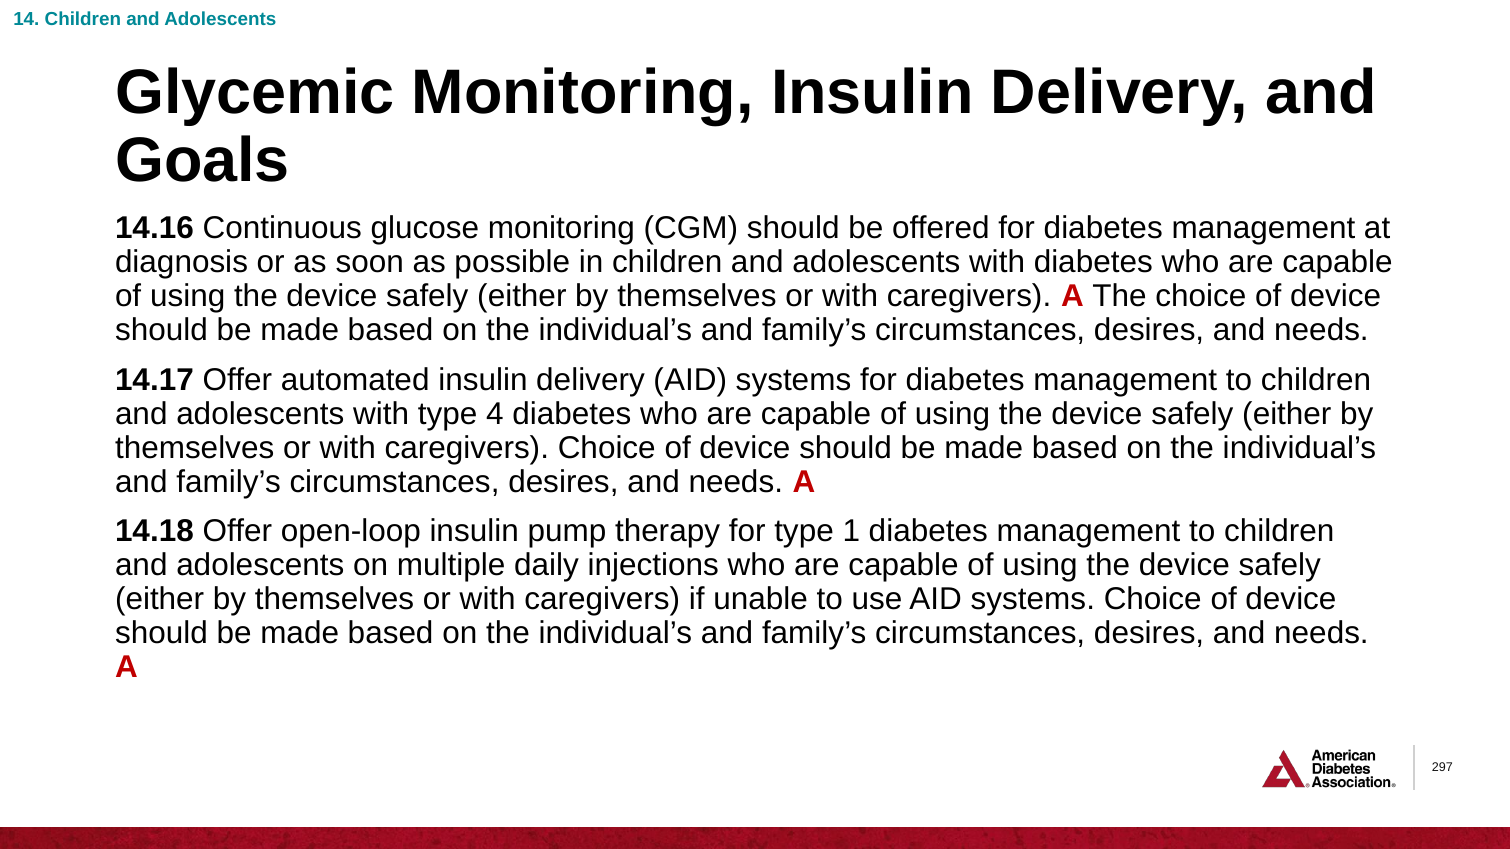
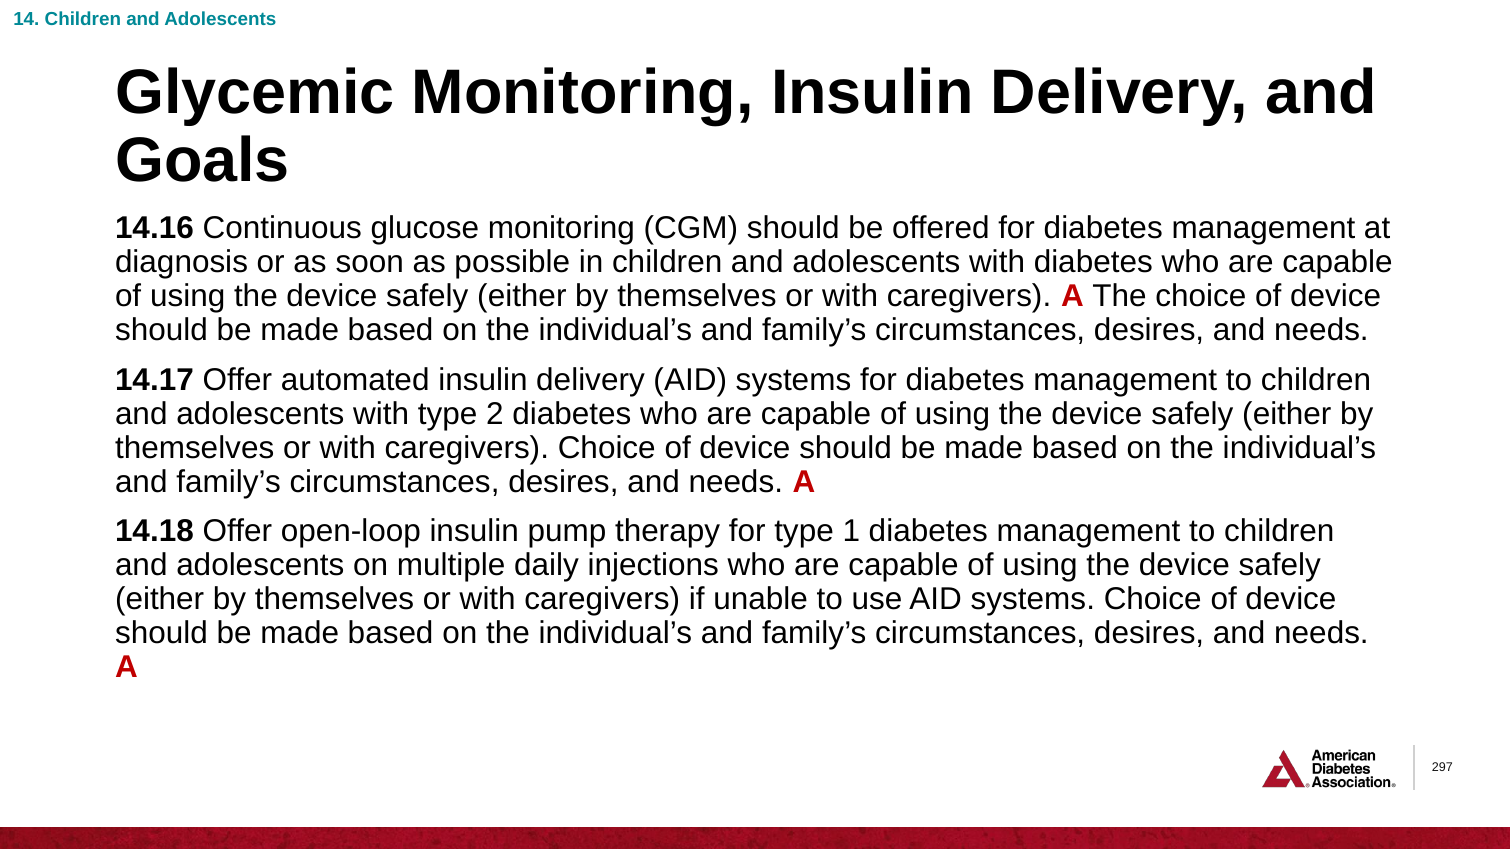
4: 4 -> 2
